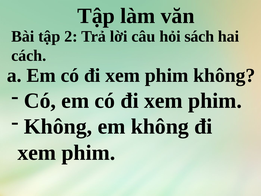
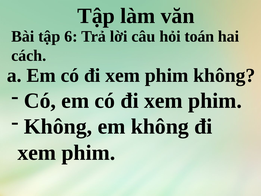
2: 2 -> 6
sách: sách -> toán
